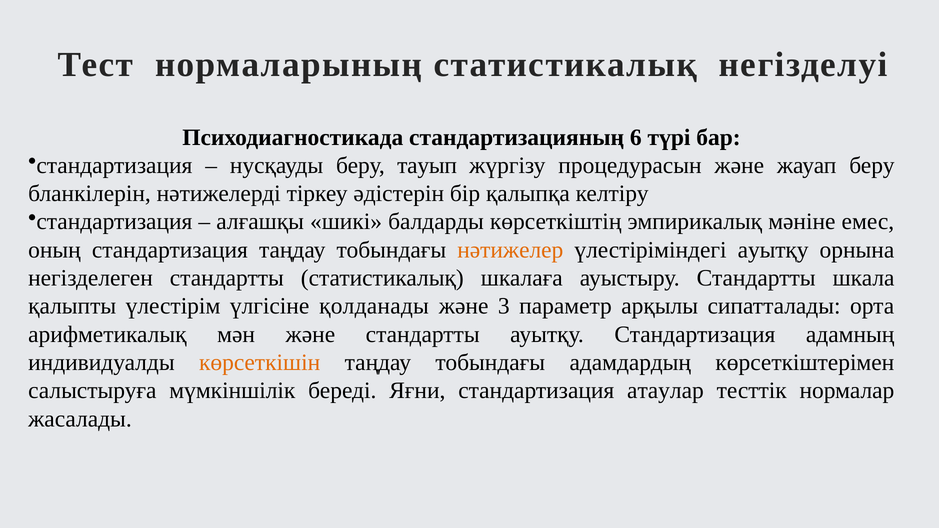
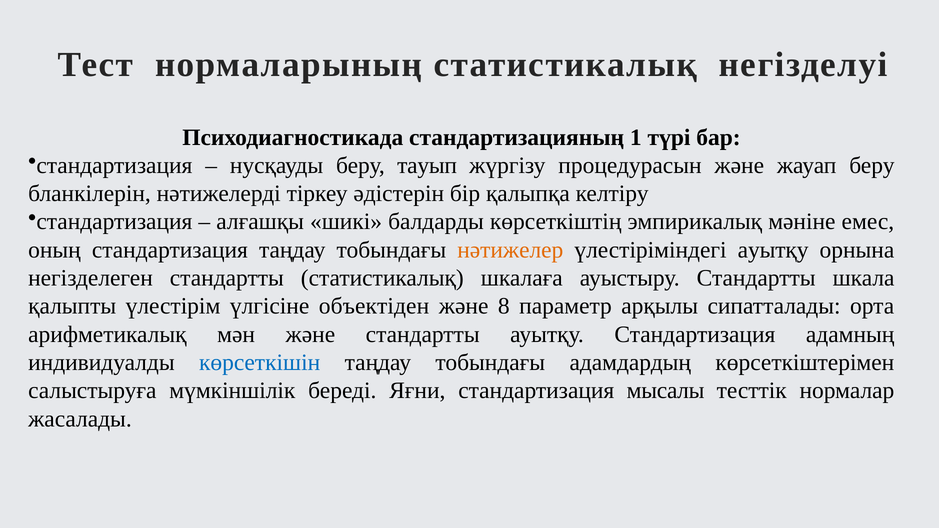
6: 6 -> 1
қолданады: қолданады -> объектіден
3: 3 -> 8
көрсеткішін colour: orange -> blue
атаулар: атаулар -> мысалы
